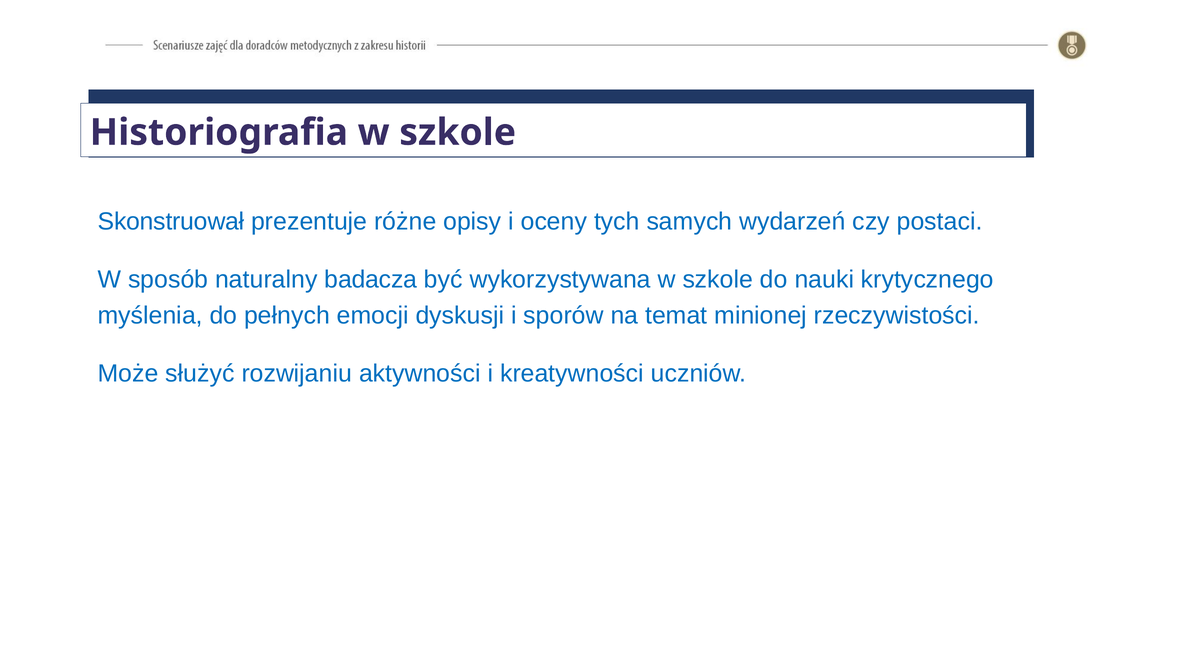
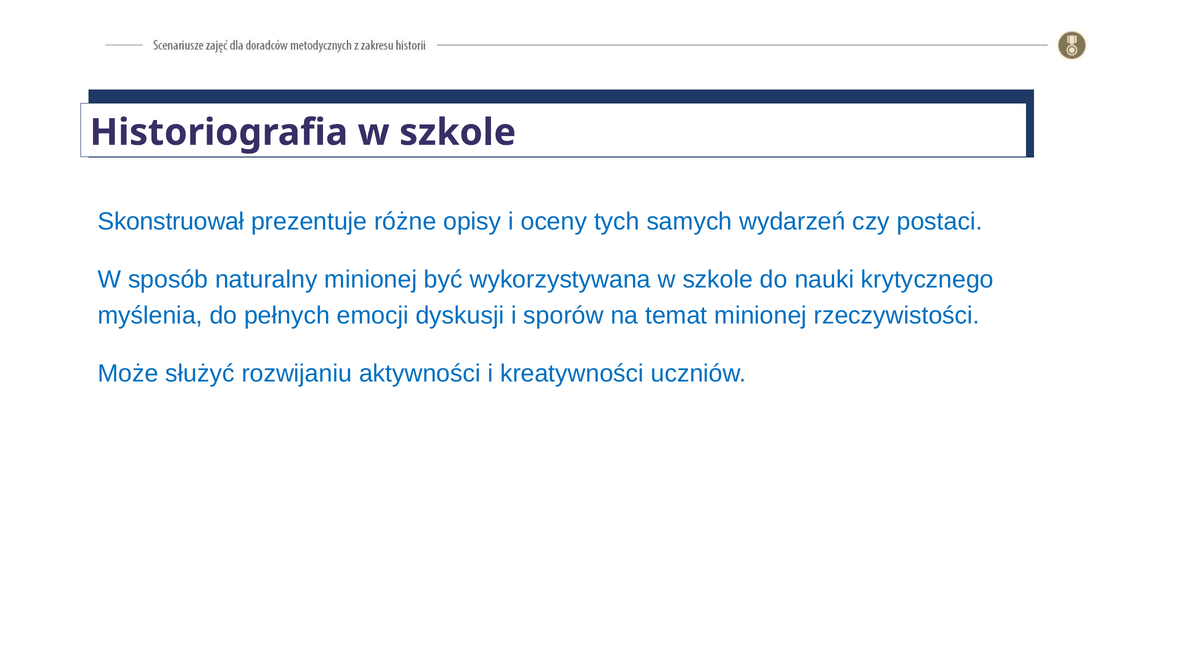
naturalny badacza: badacza -> minionej
